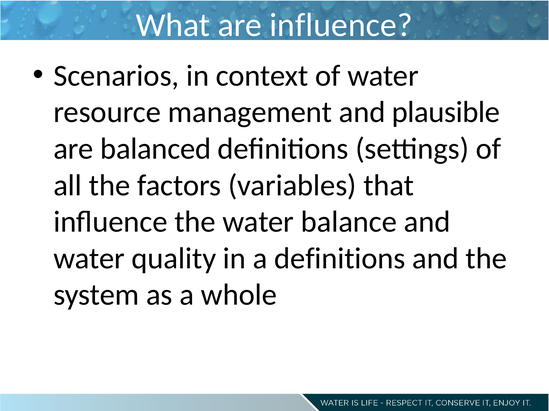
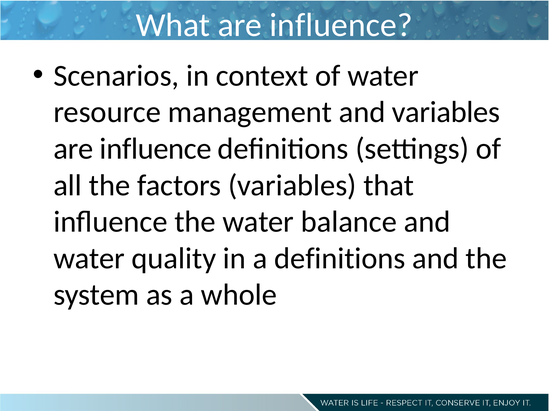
and plausible: plausible -> variables
balanced at (156, 149): balanced -> influence
